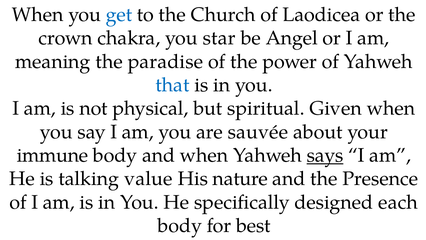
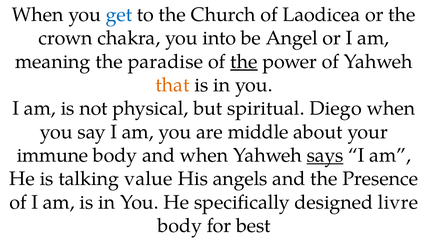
star: star -> into
the at (244, 61) underline: none -> present
that colour: blue -> orange
Given: Given -> Diego
sauvée: sauvée -> middle
nature: nature -> angels
each: each -> livre
